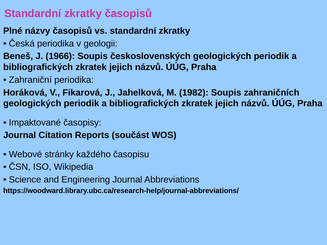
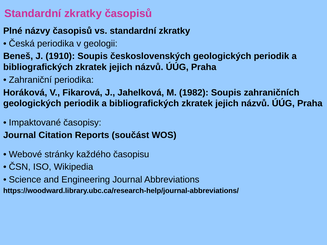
1966: 1966 -> 1910
